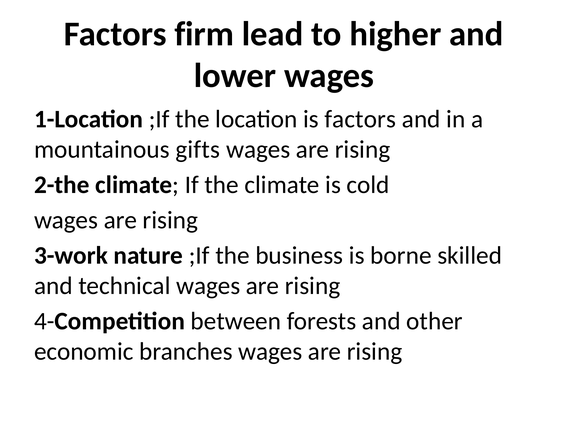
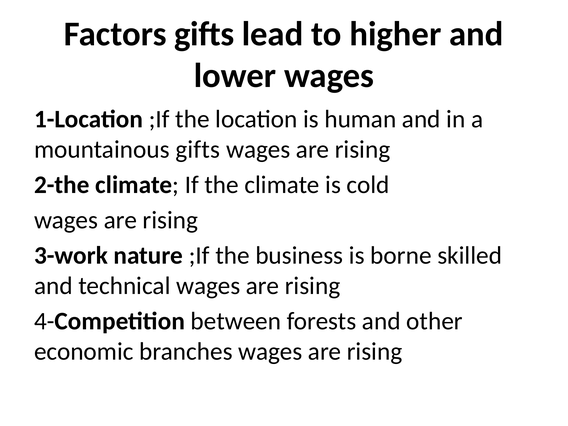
Factors firm: firm -> gifts
is factors: factors -> human
